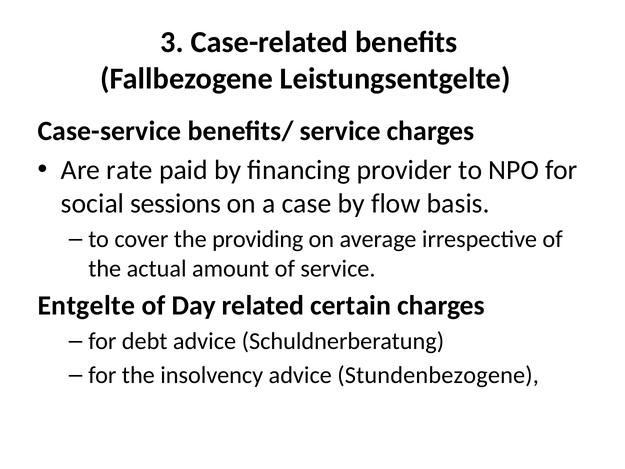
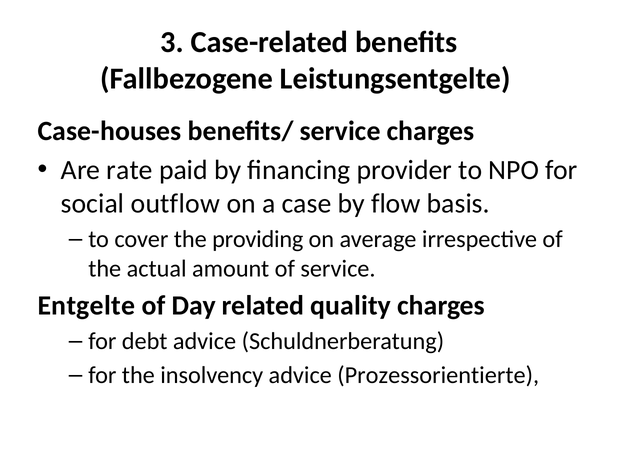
Case-service: Case-service -> Case-houses
sessions: sessions -> outflow
certain: certain -> quality
Stundenbezogene: Stundenbezogene -> Prozessorientierte
